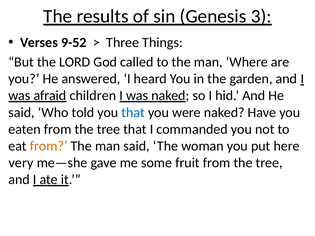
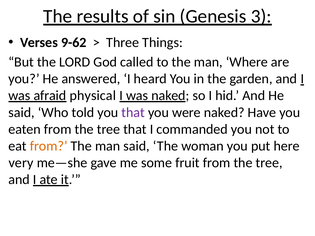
9-52: 9-52 -> 9-62
children: children -> physical
that at (133, 113) colour: blue -> purple
